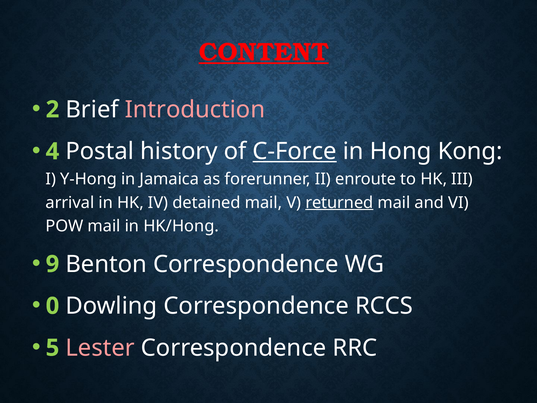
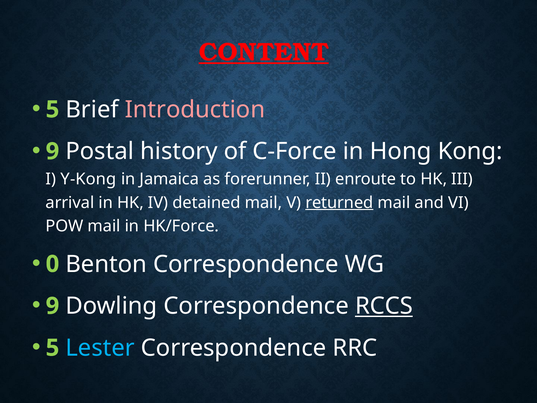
2 at (52, 109): 2 -> 5
4 at (52, 151): 4 -> 9
C-Force underline: present -> none
Y-Hong: Y-Hong -> Y-Kong
HK/Hong: HK/Hong -> HK/Force
9: 9 -> 0
0 at (52, 306): 0 -> 9
RCCS underline: none -> present
Lester colour: pink -> light blue
